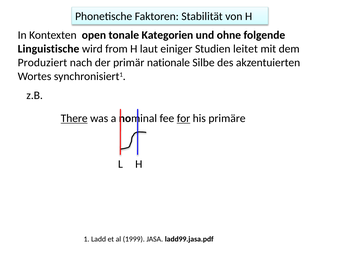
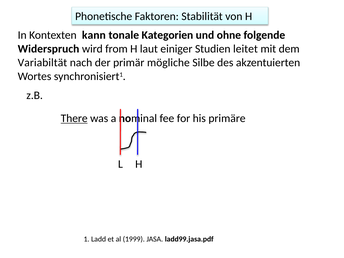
open: open -> kann
Linguistische: Linguistische -> Widerspruch
Produziert: Produziert -> Variabiltät
nationale: nationale -> mögliche
for underline: present -> none
